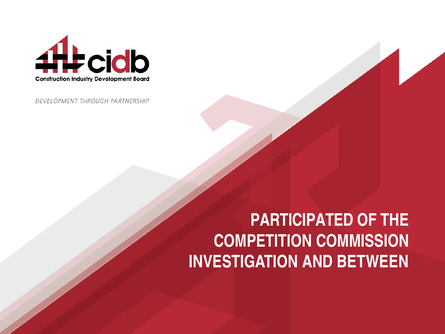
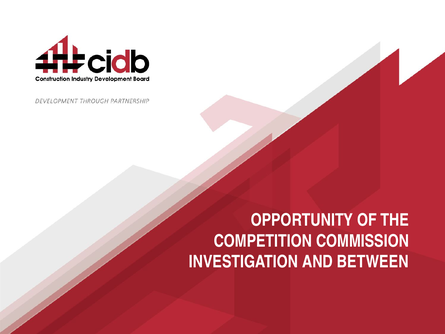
PARTICIPATED: PARTICIPATED -> OPPORTUNITY
